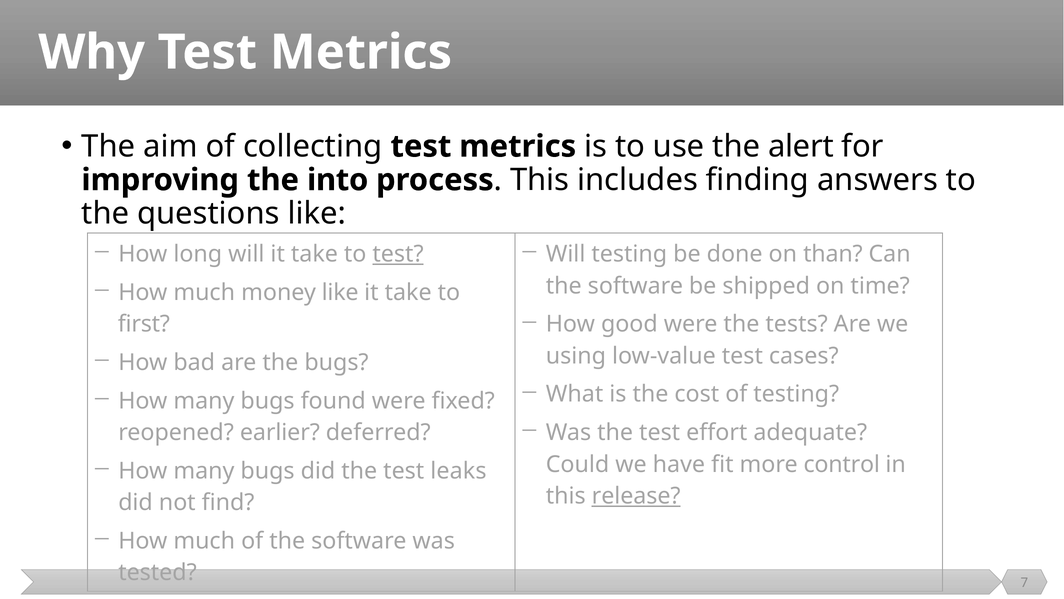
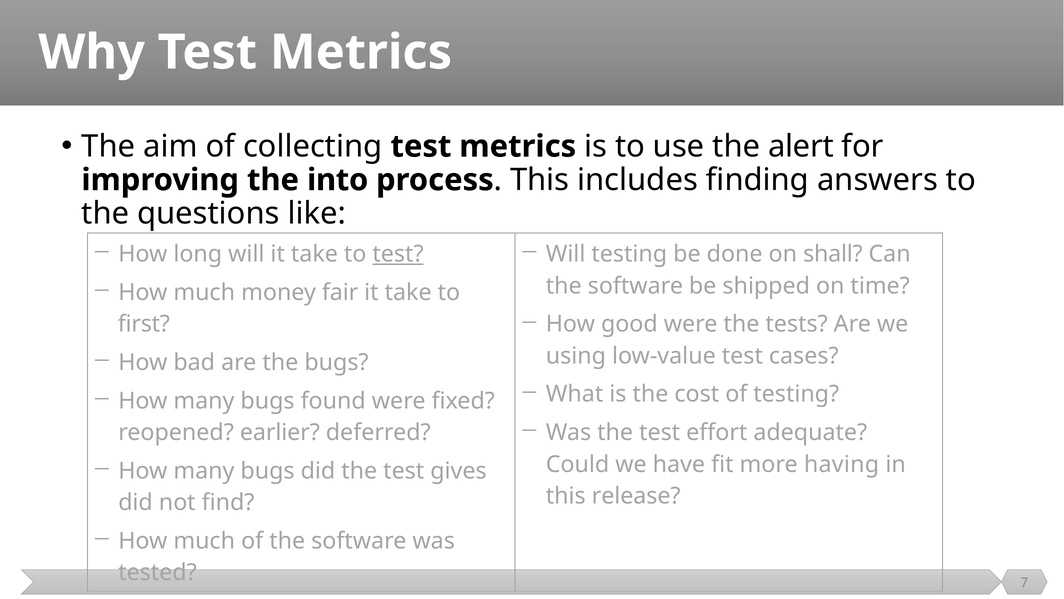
than: than -> shall
money like: like -> fair
control: control -> having
leaks: leaks -> gives
release underline: present -> none
